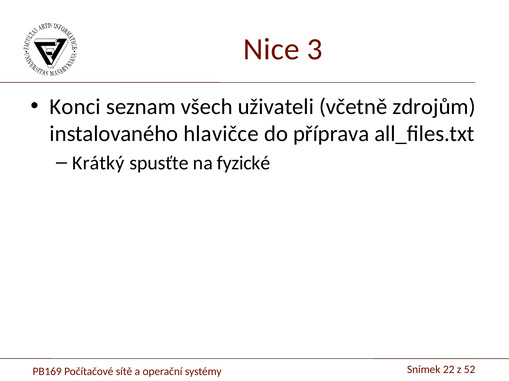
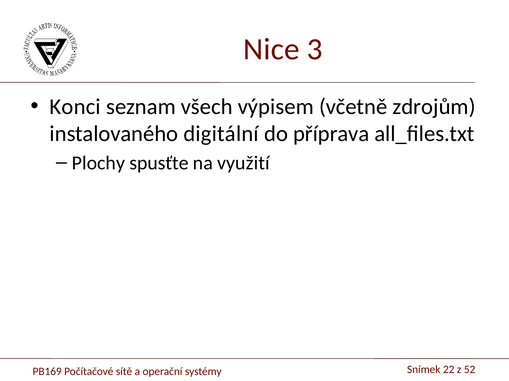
uživateli: uživateli -> výpisem
hlavičce: hlavičce -> digitální
Krátký: Krátký -> Plochy
fyzické: fyzické -> využití
